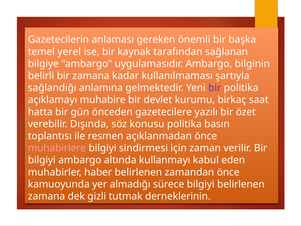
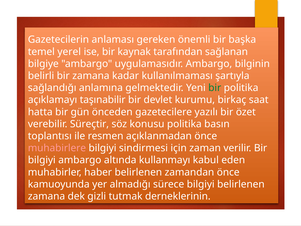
bir at (215, 88) colour: purple -> green
muhabire: muhabire -> taşınabilir
Dışında: Dışında -> Süreçtir
